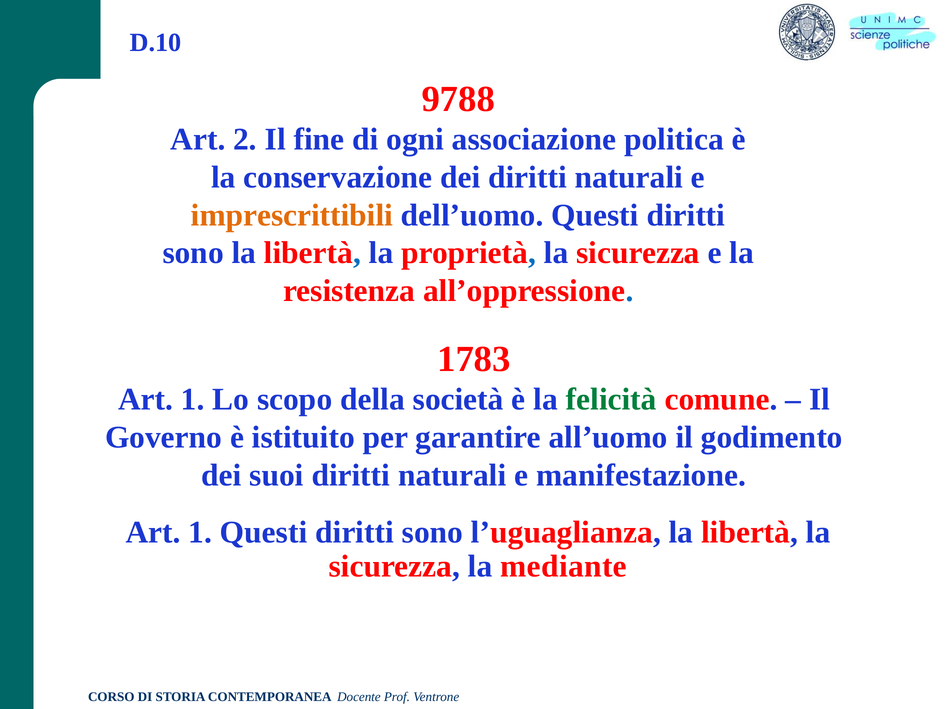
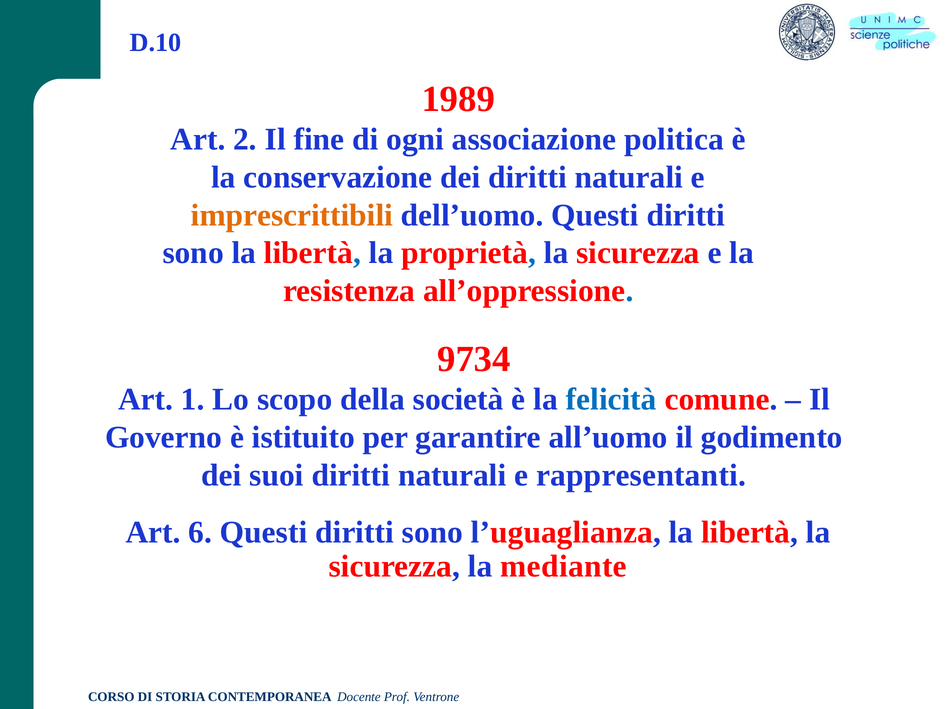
9788: 9788 -> 1989
1783: 1783 -> 9734
felicità colour: green -> blue
manifestazione: manifestazione -> rappresentanti
1 at (200, 532): 1 -> 6
